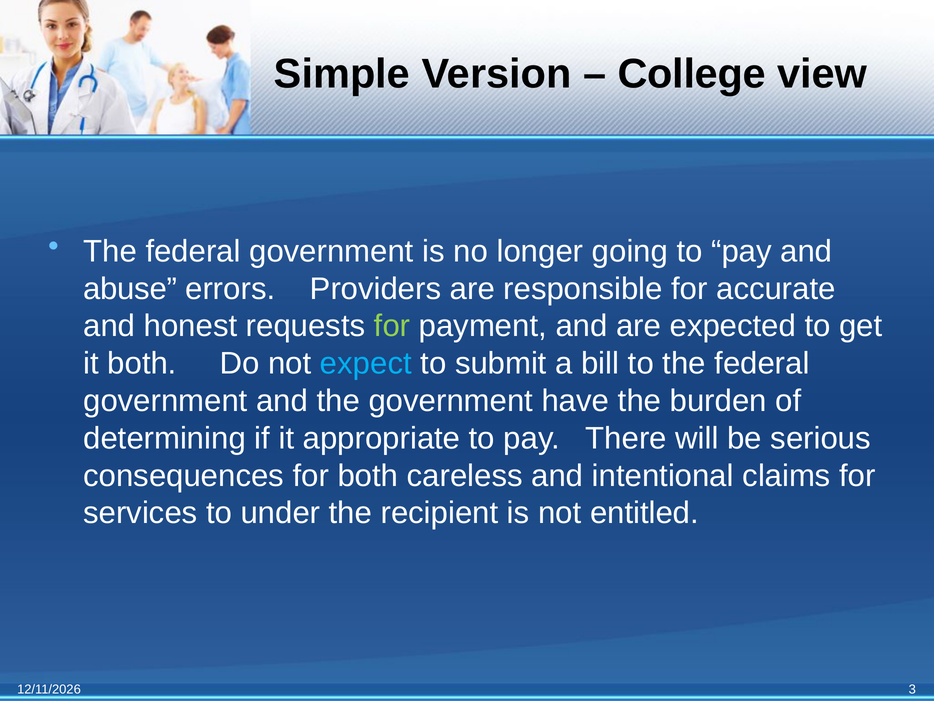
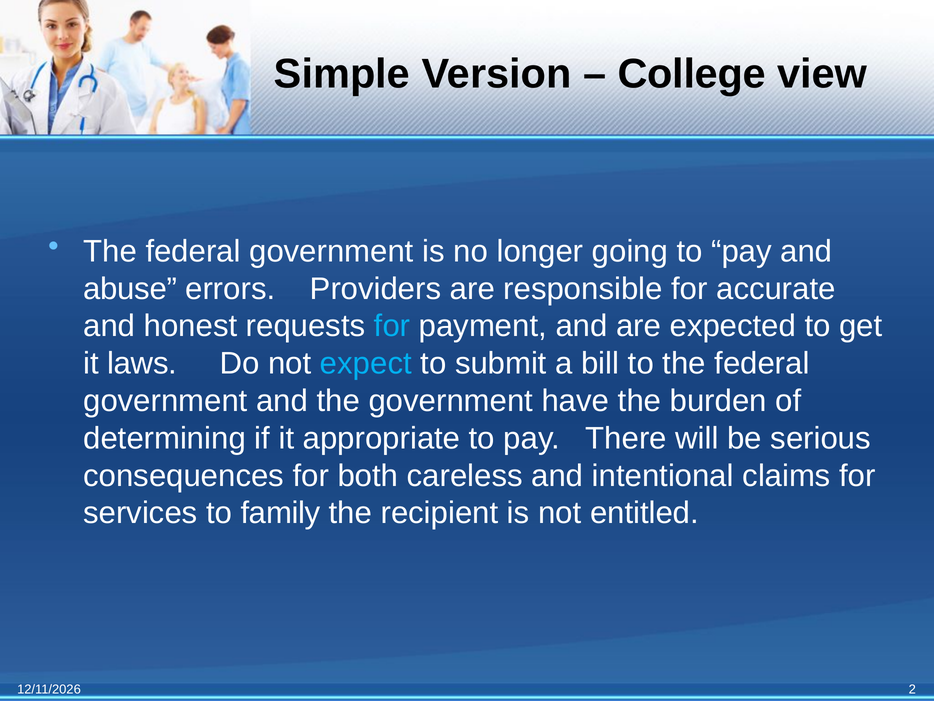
for at (392, 326) colour: light green -> light blue
it both: both -> laws
under: under -> family
3: 3 -> 2
